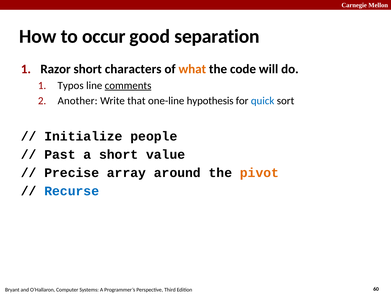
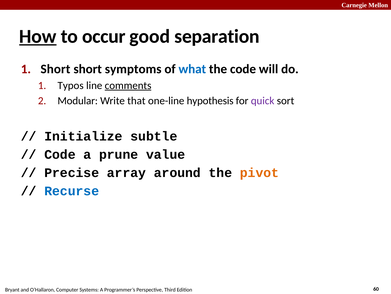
How underline: none -> present
Razor at (56, 69): Razor -> Short
characters: characters -> symptoms
what colour: orange -> blue
Another: Another -> Modular
quick colour: blue -> purple
people: people -> subtle
Past at (60, 154): Past -> Code
a short: short -> prune
